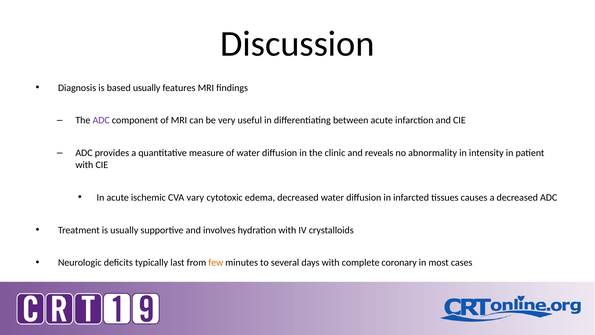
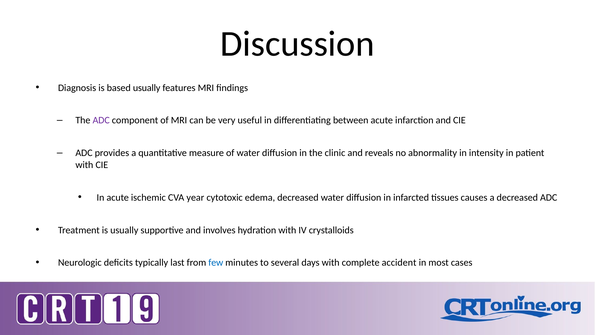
vary: vary -> year
few colour: orange -> blue
coronary: coronary -> accident
